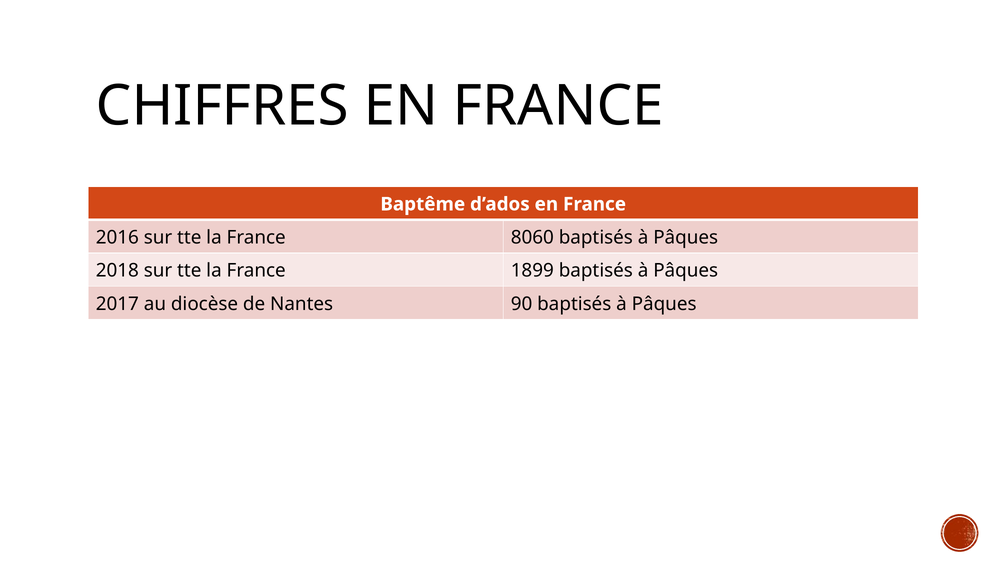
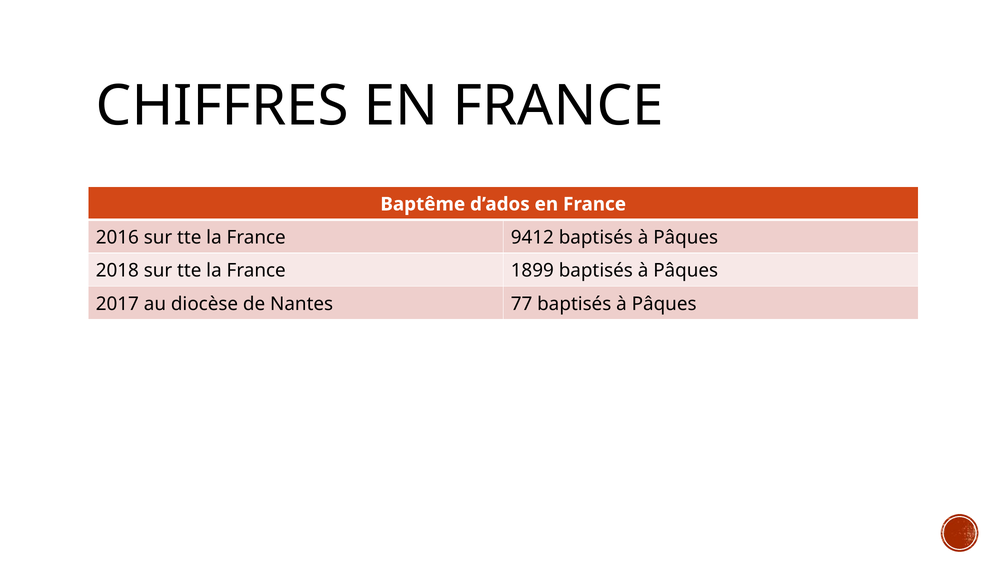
8060: 8060 -> 9412
90: 90 -> 77
